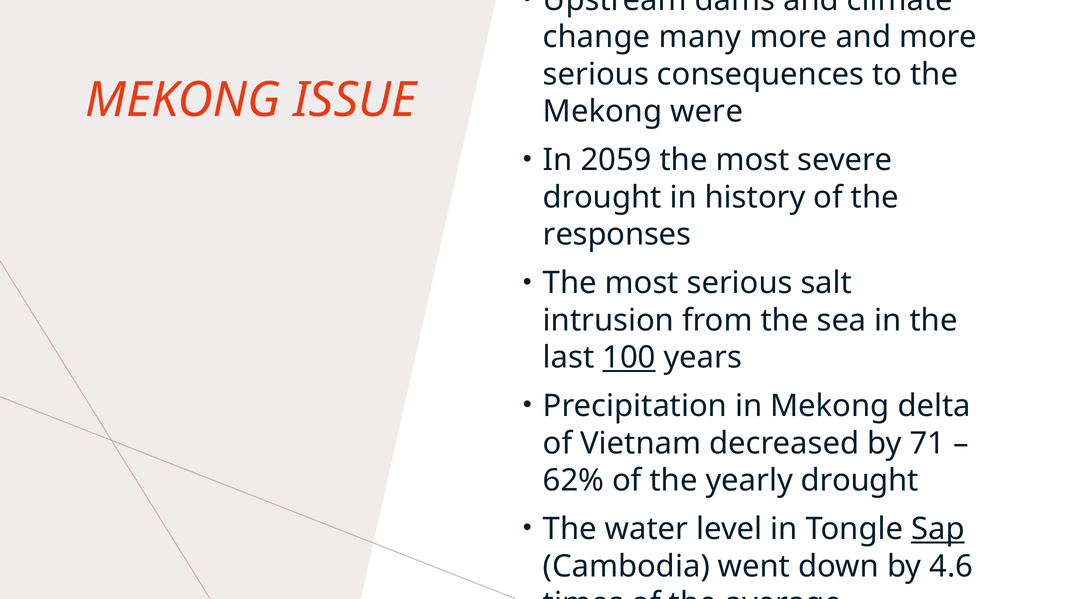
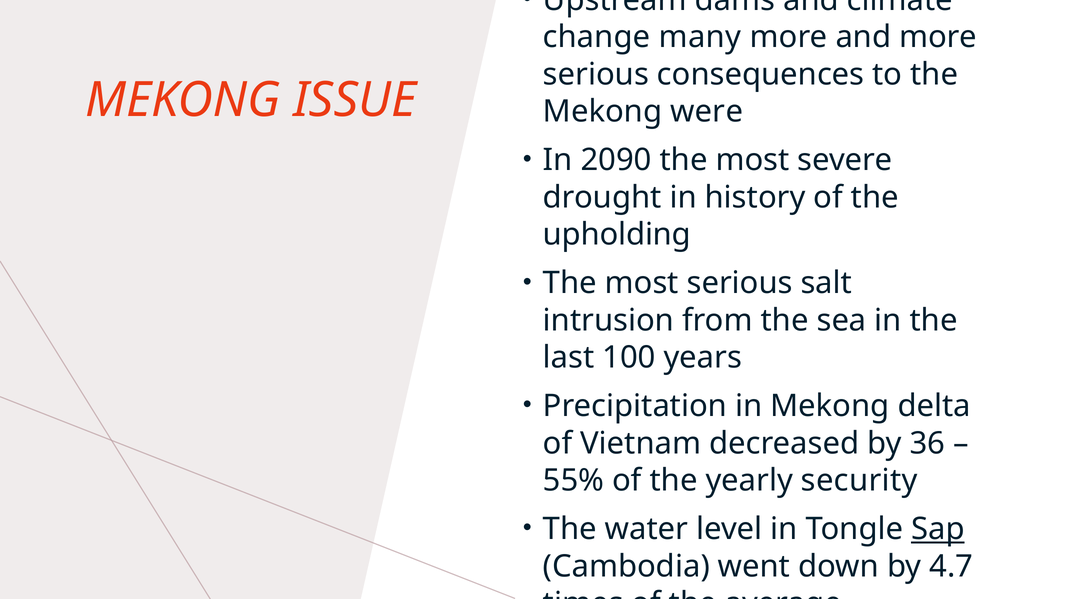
2059: 2059 -> 2090
responses: responses -> upholding
100 underline: present -> none
71: 71 -> 36
62%: 62% -> 55%
yearly drought: drought -> security
4.6: 4.6 -> 4.7
